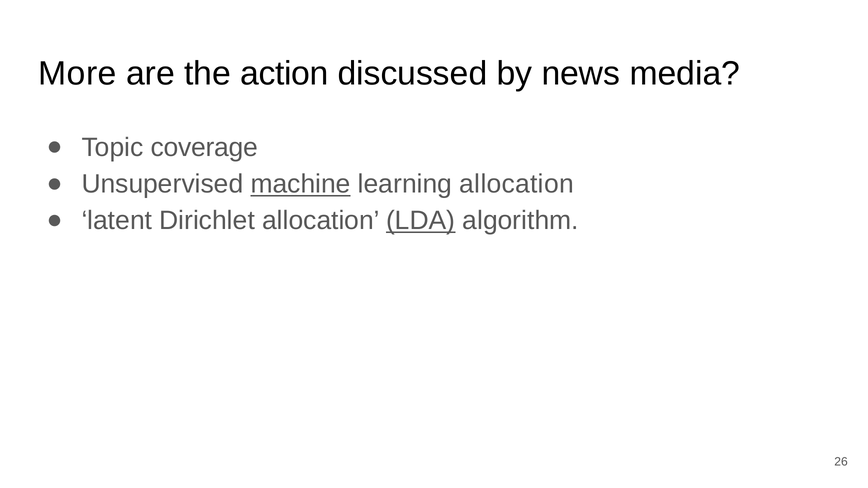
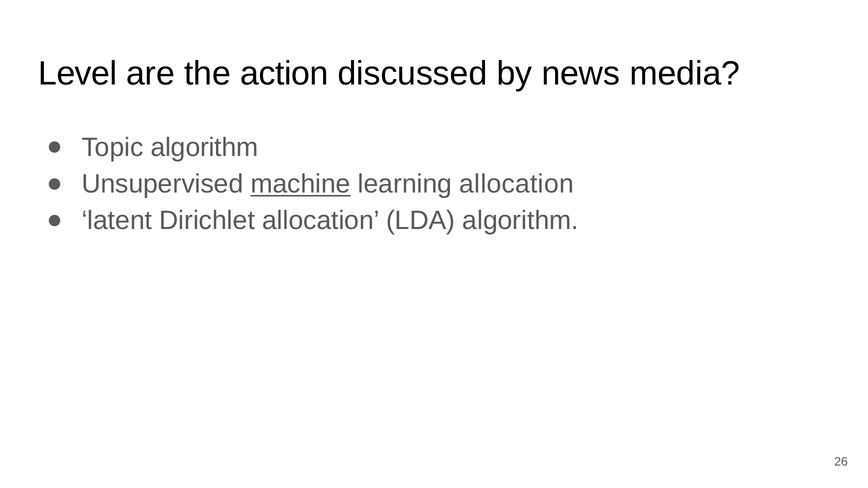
More: More -> Level
Topic coverage: coverage -> algorithm
LDA underline: present -> none
